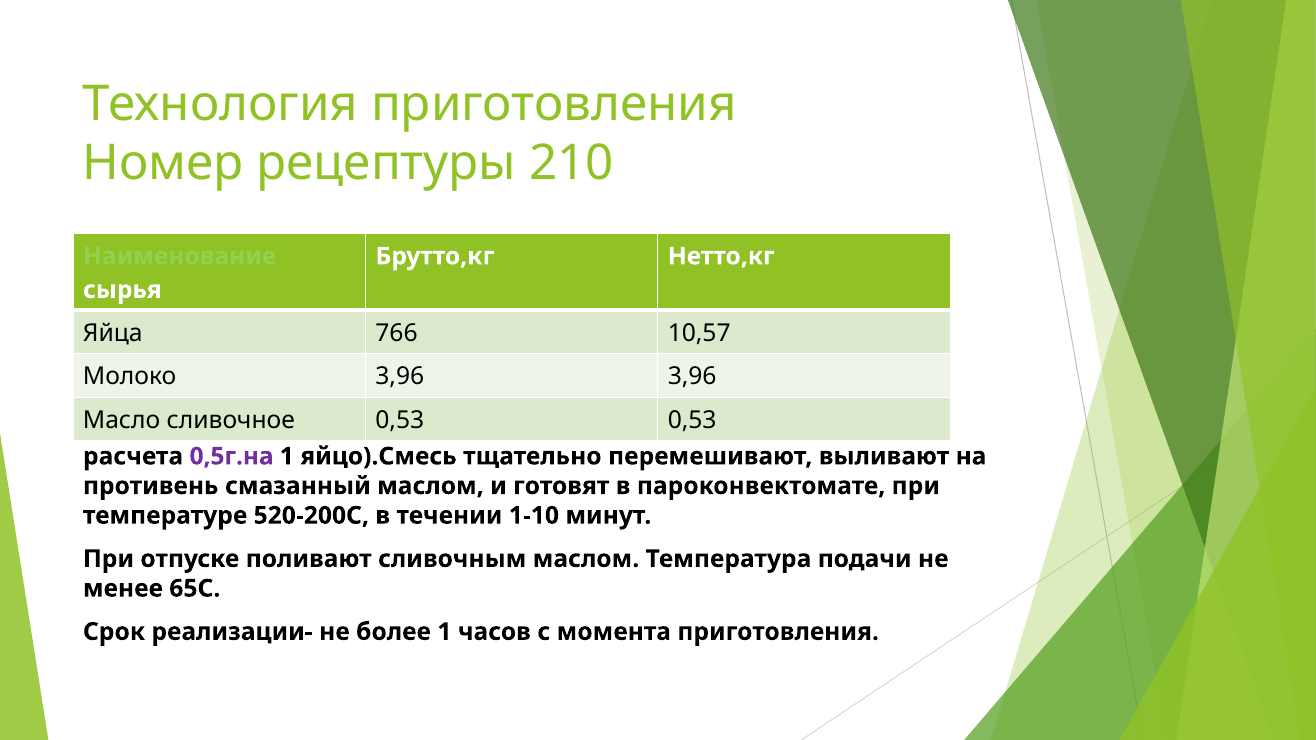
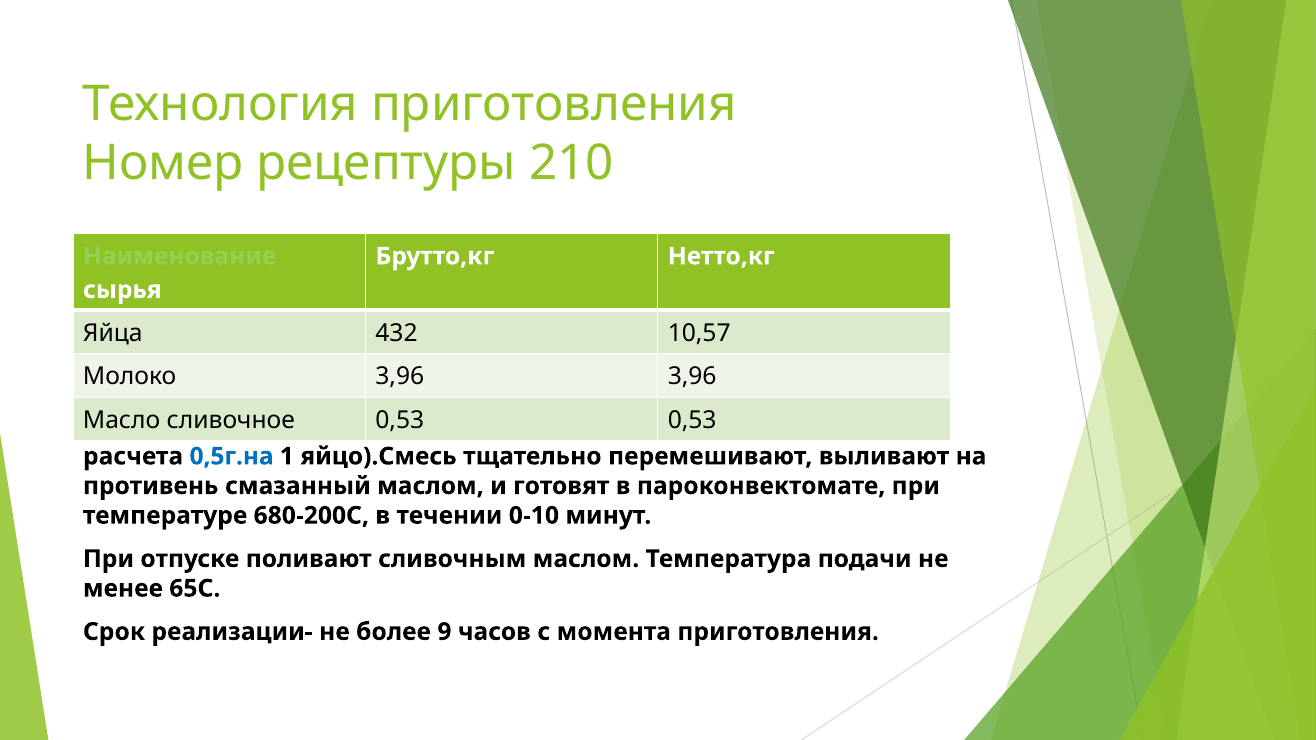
766: 766 -> 432
0,5г.на colour: purple -> blue
520-200С: 520-200С -> 680-200С
1-10: 1-10 -> 0-10
более 1: 1 -> 9
